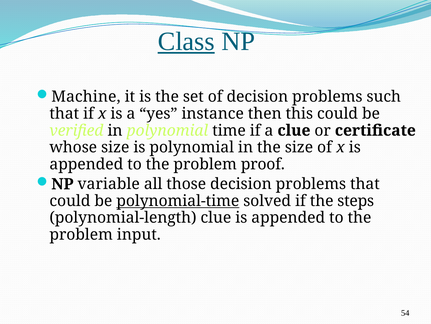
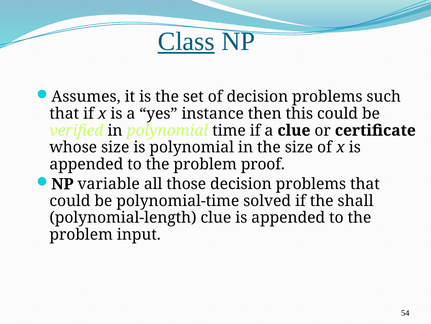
Machine: Machine -> Assumes
polynomial-time underline: present -> none
steps: steps -> shall
